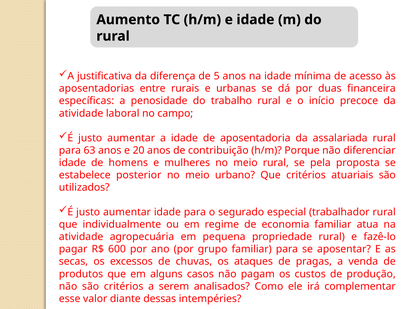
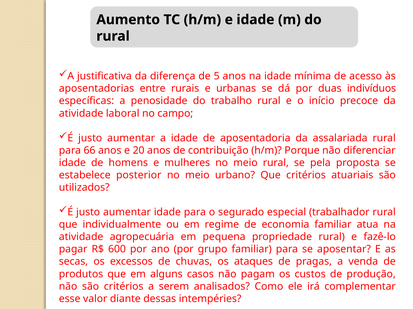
financeira: financeira -> indivíduos
63: 63 -> 66
